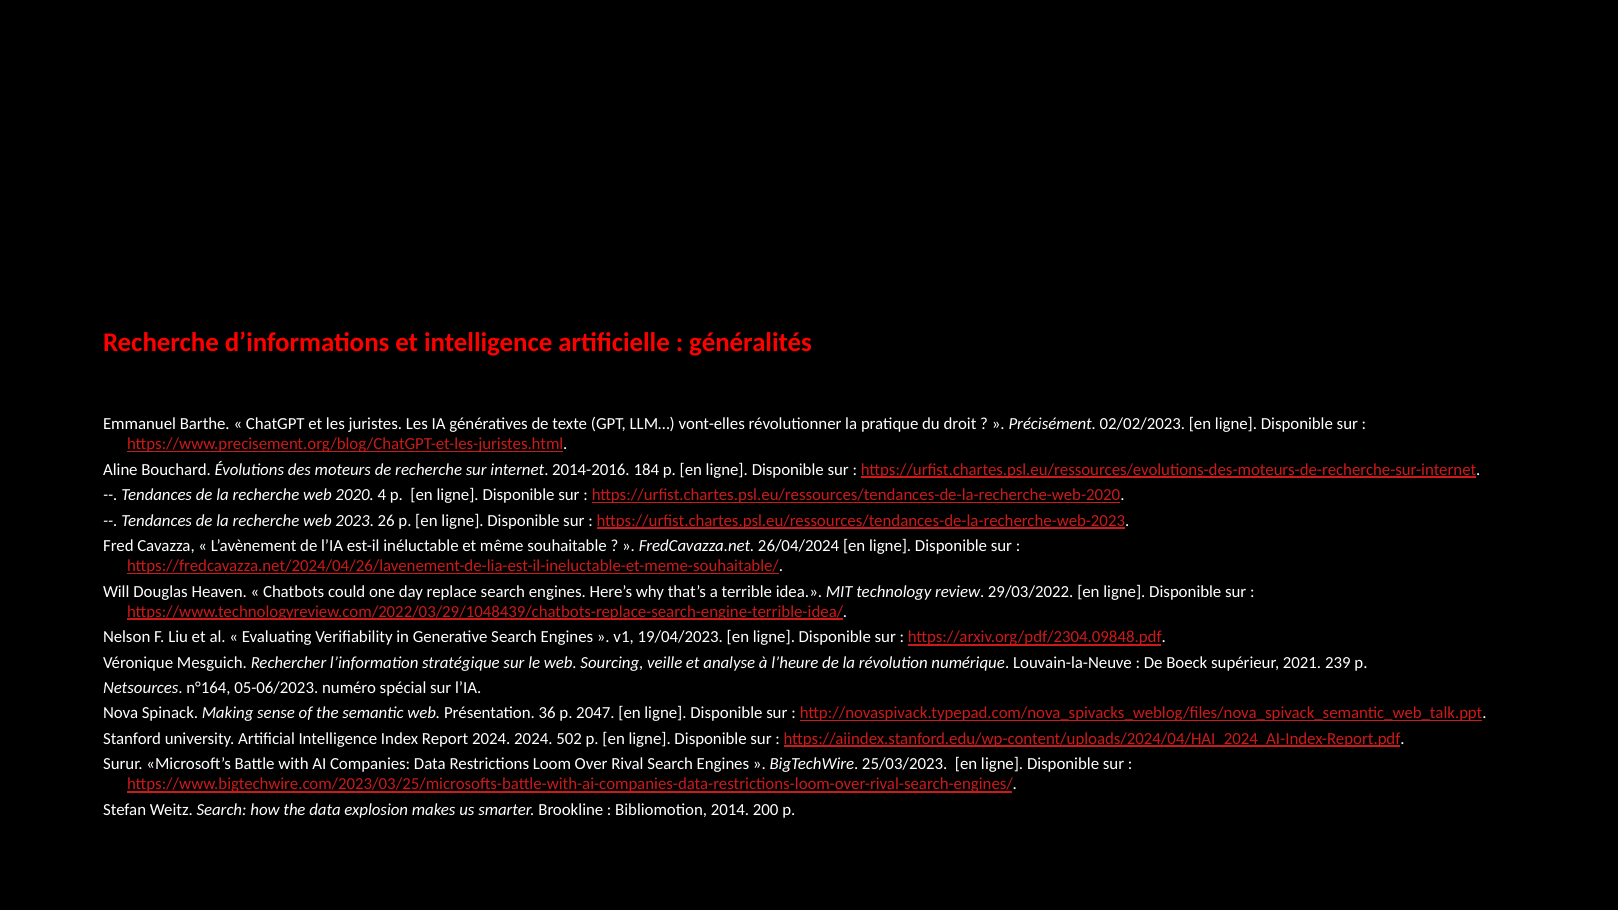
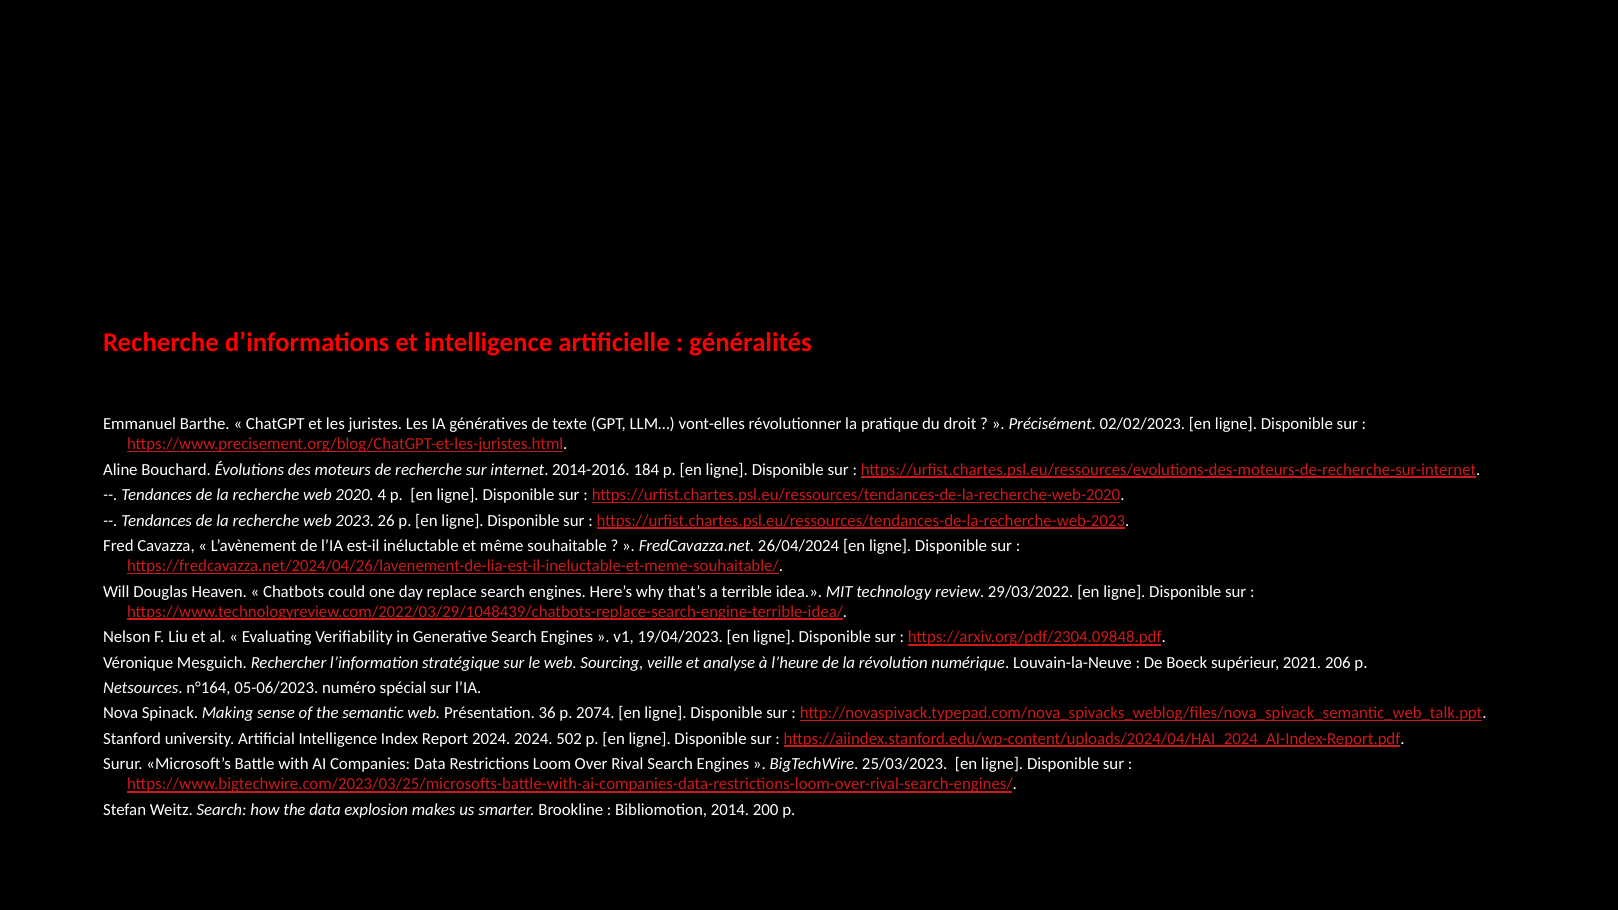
239: 239 -> 206
2047: 2047 -> 2074
